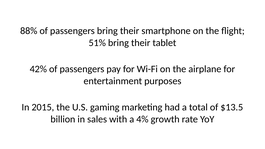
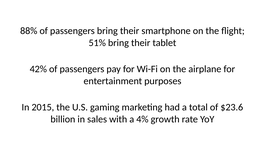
$13.5: $13.5 -> $23.6
